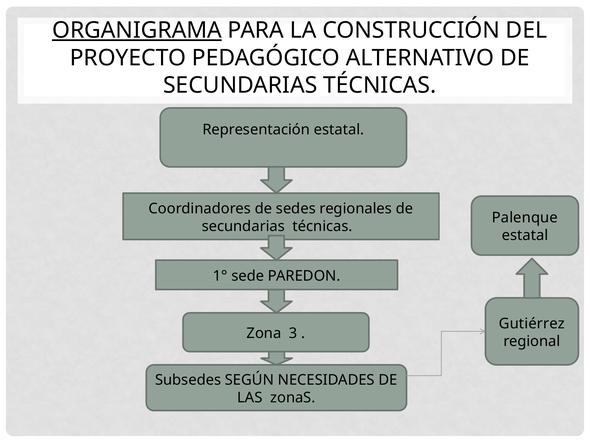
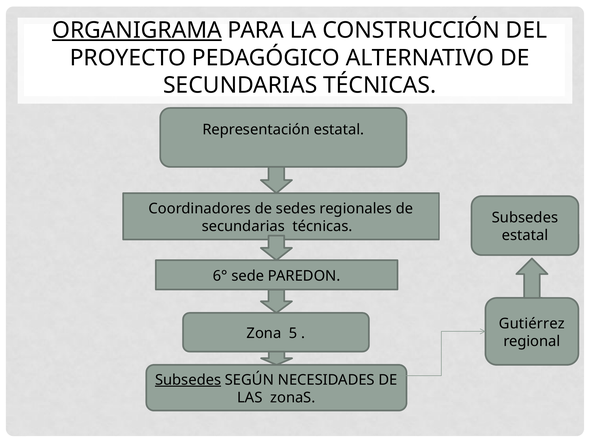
Palenque at (525, 218): Palenque -> Subsedes
1°: 1° -> 6°
3: 3 -> 5
Subsedes at (188, 380) underline: none -> present
